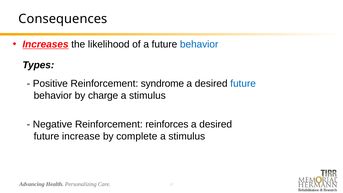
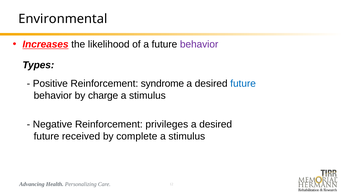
Consequences: Consequences -> Environmental
behavior at (199, 44) colour: blue -> purple
reinforces: reinforces -> privileges
increase: increase -> received
